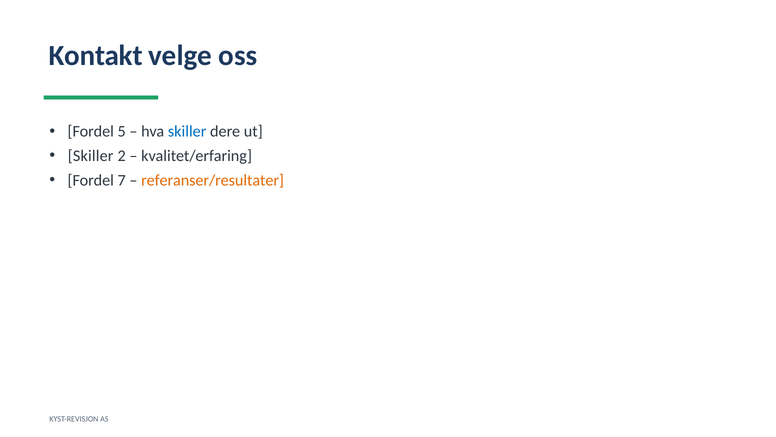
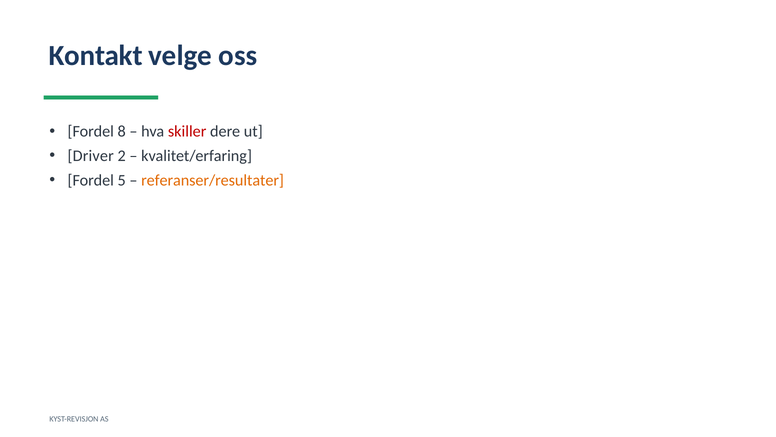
5: 5 -> 8
skiller at (187, 131) colour: blue -> red
Skiller at (91, 156): Skiller -> Driver
7: 7 -> 5
